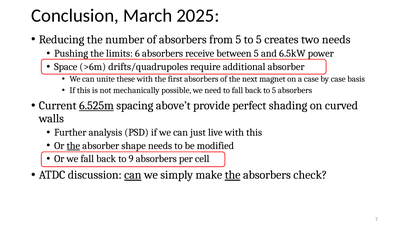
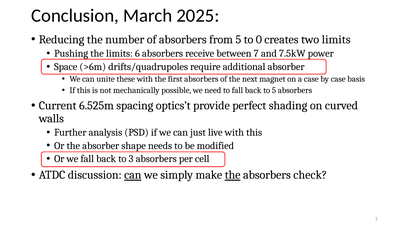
5 to 5: 5 -> 0
two needs: needs -> limits
between 5: 5 -> 7
6.5kW: 6.5kW -> 7.5kW
6.525m underline: present -> none
above’t: above’t -> optics’t
the at (73, 146) underline: present -> none
9: 9 -> 3
